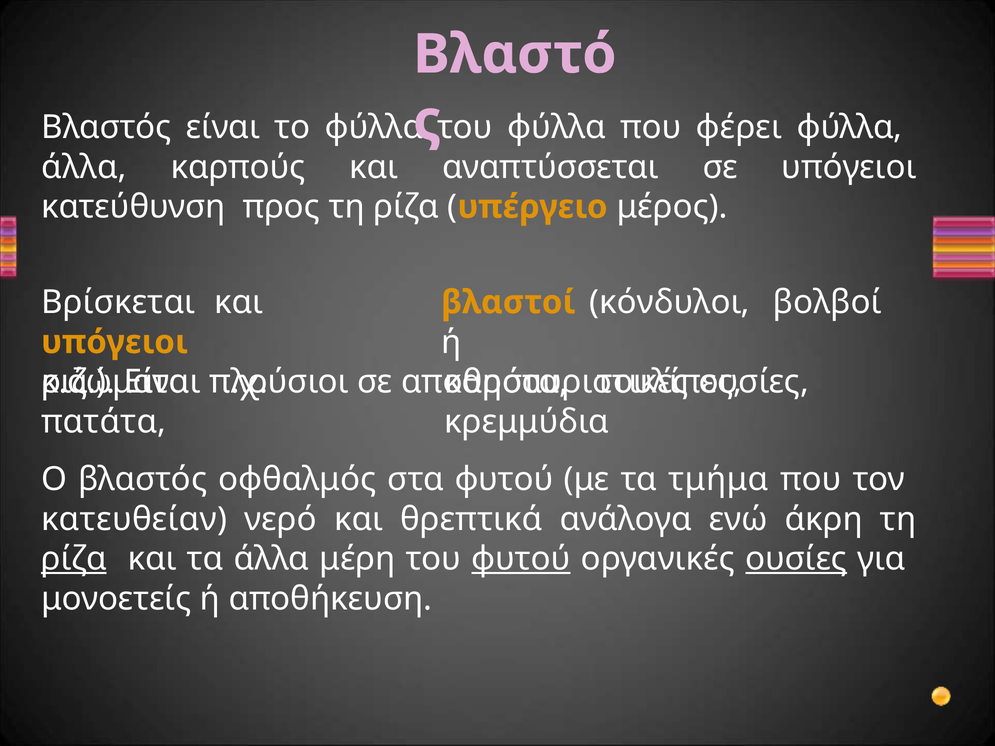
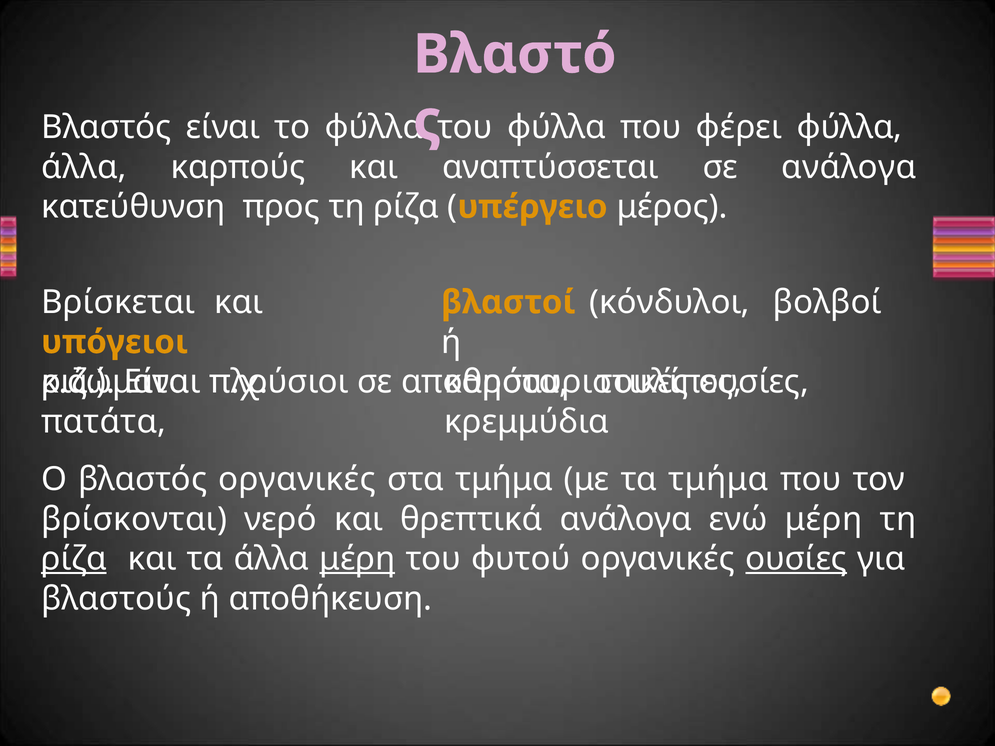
σε υπόγειοι: υπόγειοι -> ανάλογα
βλαστός οφθαλμός: οφθαλμός -> οργανικές
στα φυτού: φυτού -> τμήμα
κατευθείαν: κατευθείαν -> βρίσκονται
ενώ άκρη: άκρη -> μέρη
μέρη at (357, 559) underline: none -> present
φυτού at (521, 559) underline: present -> none
μονοετείς: μονοετείς -> βλαστούς
